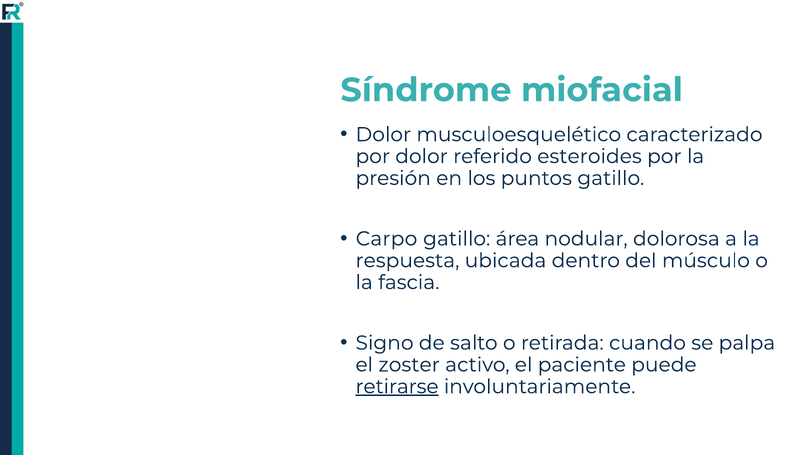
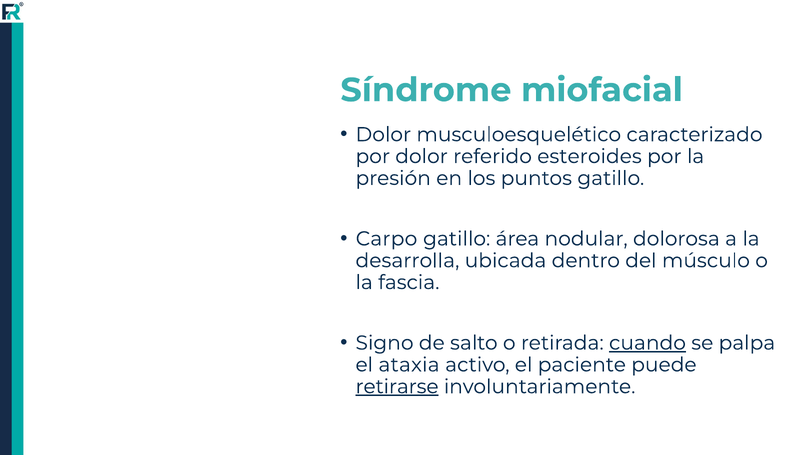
respuesta: respuesta -> desarrolla
cuando underline: none -> present
zoster: zoster -> ataxia
